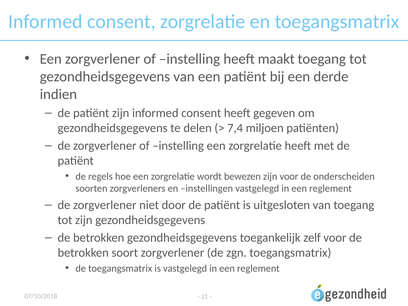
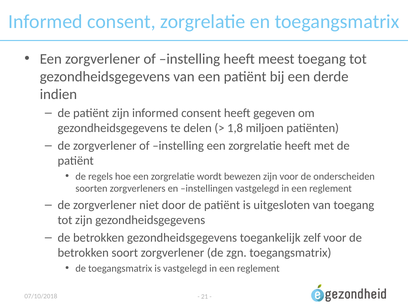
maakt: maakt -> meest
7,4: 7,4 -> 1,8
